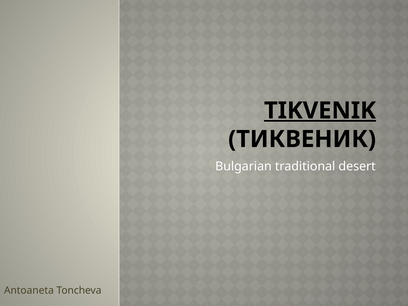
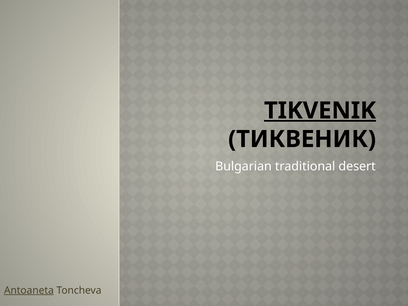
Antoaneta underline: none -> present
